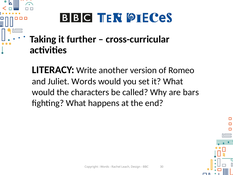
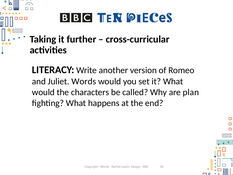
bars: bars -> plan
